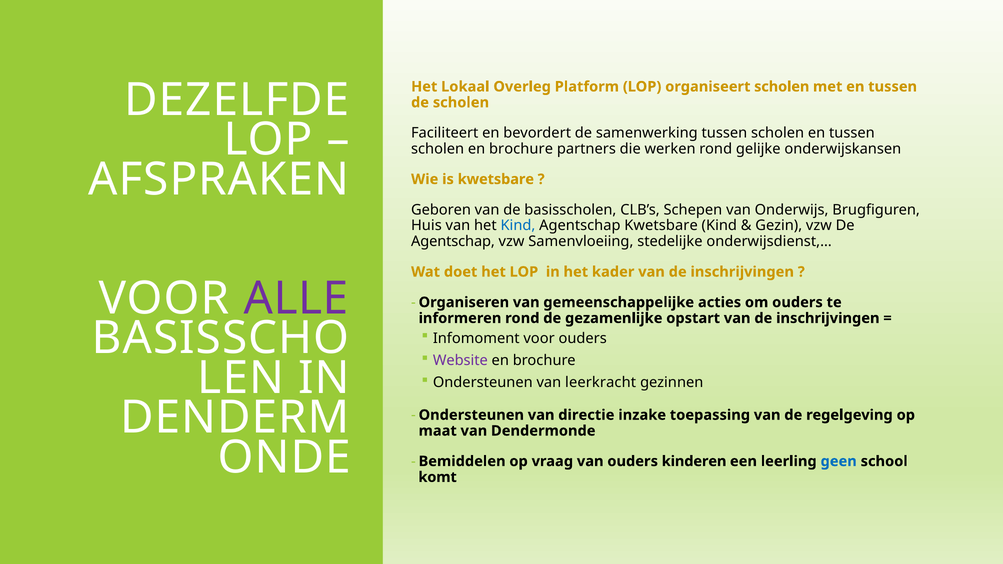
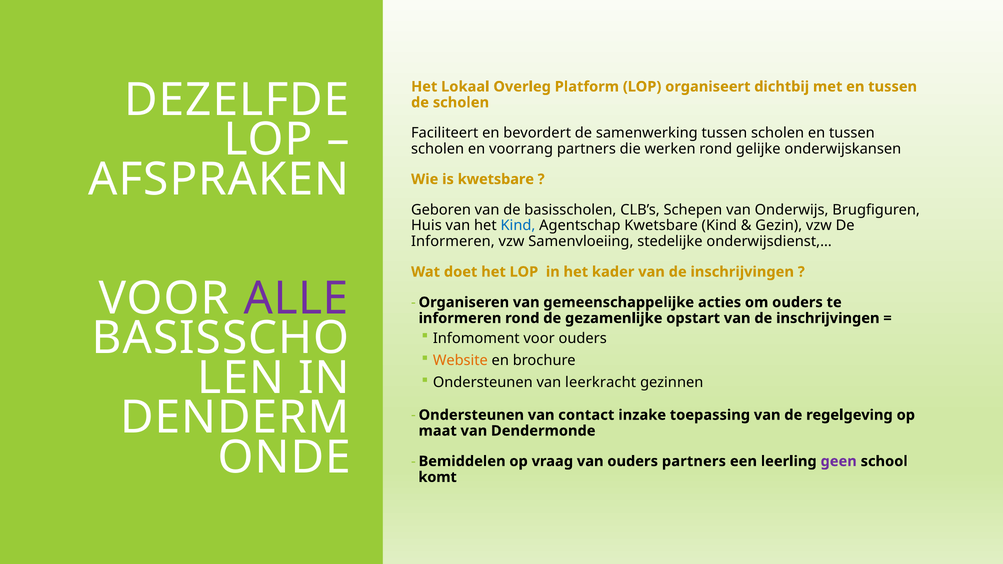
organiseert scholen: scholen -> dichtbij
scholen en brochure: brochure -> voorrang
Agentschap at (453, 241): Agentschap -> Informeren
Website colour: purple -> orange
directie: directie -> contact
ouders kinderen: kinderen -> partners
geen colour: blue -> purple
